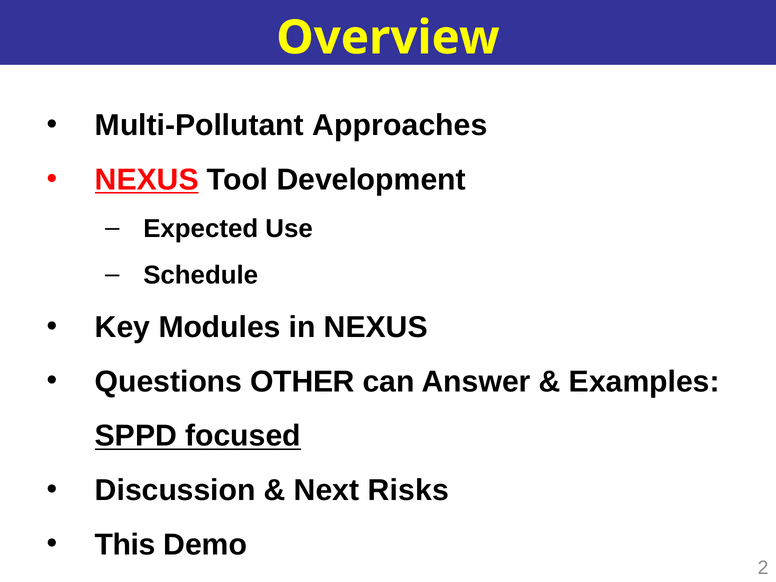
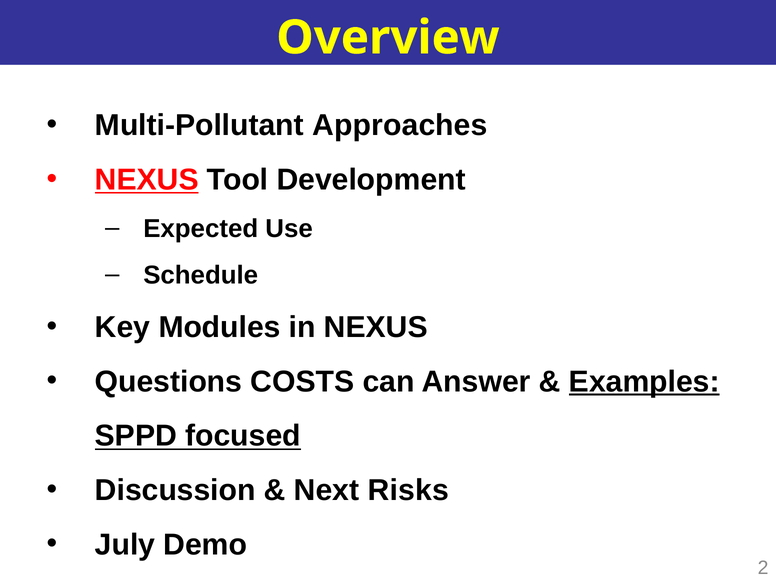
OTHER: OTHER -> COSTS
Examples underline: none -> present
This: This -> July
